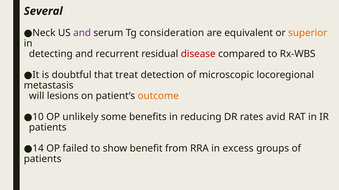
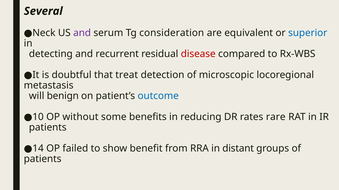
superior colour: orange -> blue
lesions: lesions -> benign
outcome colour: orange -> blue
unlikely: unlikely -> without
avid: avid -> rare
excess: excess -> distant
